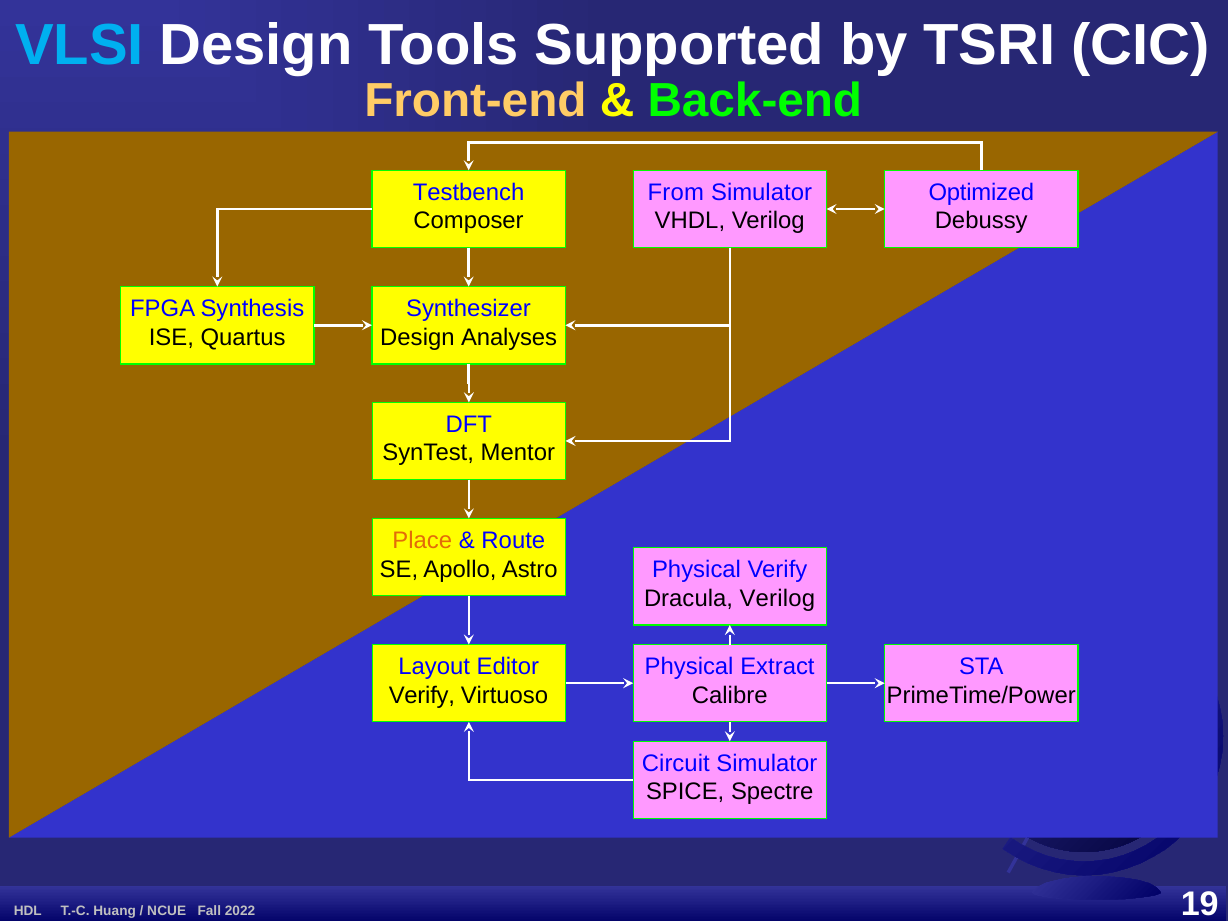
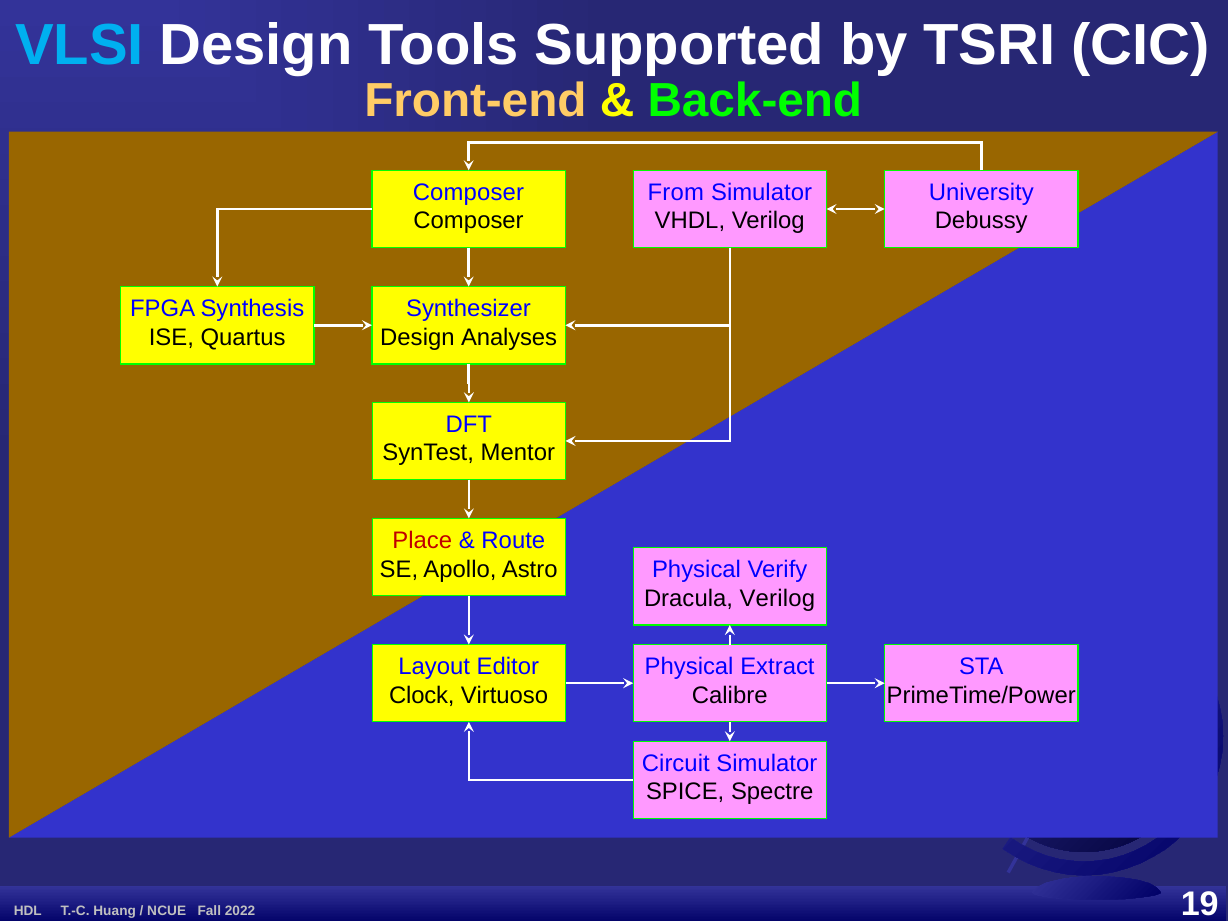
Testbench at (469, 192): Testbench -> Composer
Optimized: Optimized -> University
Place colour: orange -> red
Verify at (422, 695): Verify -> Clock
